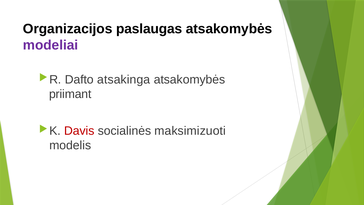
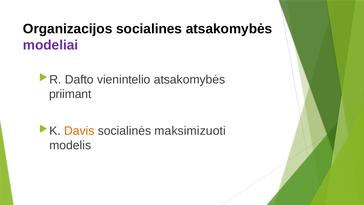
paslaugas: paslaugas -> socialines
atsakinga: atsakinga -> vienintelio
Davis colour: red -> orange
